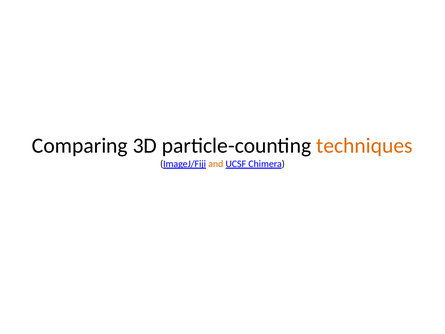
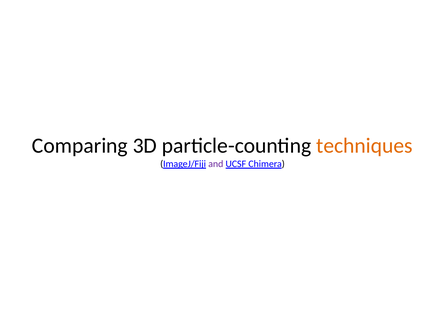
and colour: orange -> purple
